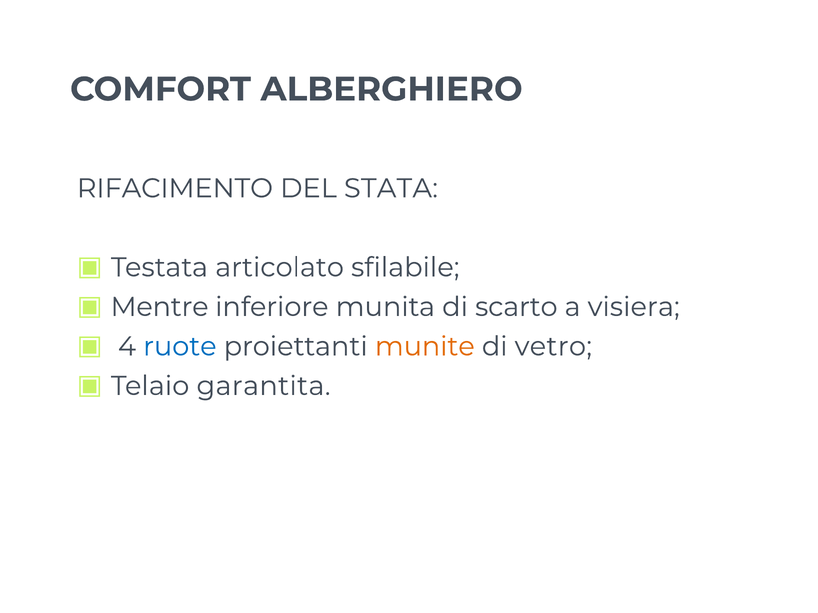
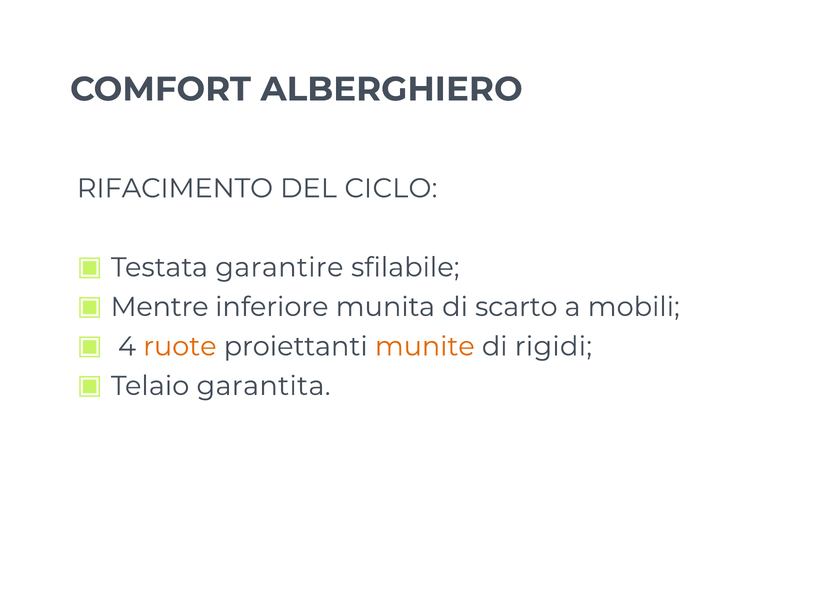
STATA: STATA -> CICLO
articolato: articolato -> garantire
visiera: visiera -> mobili
ruote colour: blue -> orange
vetro: vetro -> rigidi
